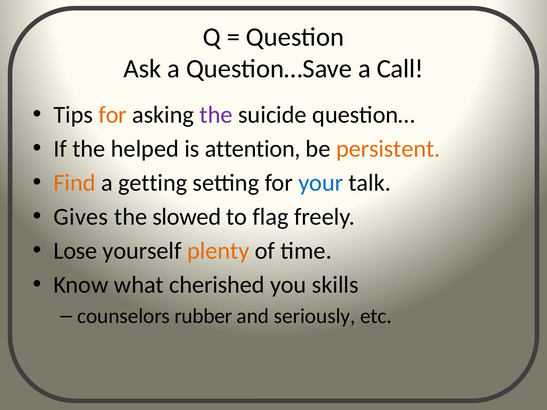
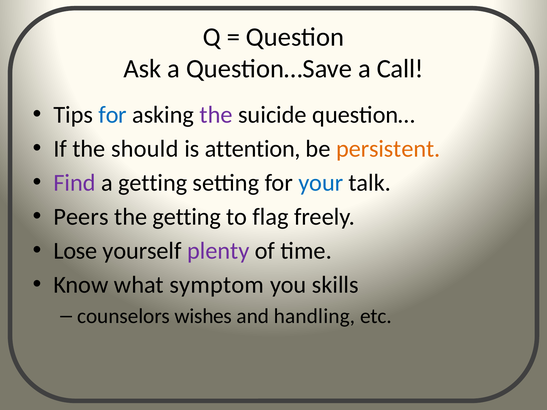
for at (113, 115) colour: orange -> blue
helped: helped -> should
Find colour: orange -> purple
Gives: Gives -> Peers
the slowed: slowed -> getting
plenty colour: orange -> purple
cherished: cherished -> symptom
rubber: rubber -> wishes
seriously: seriously -> handling
